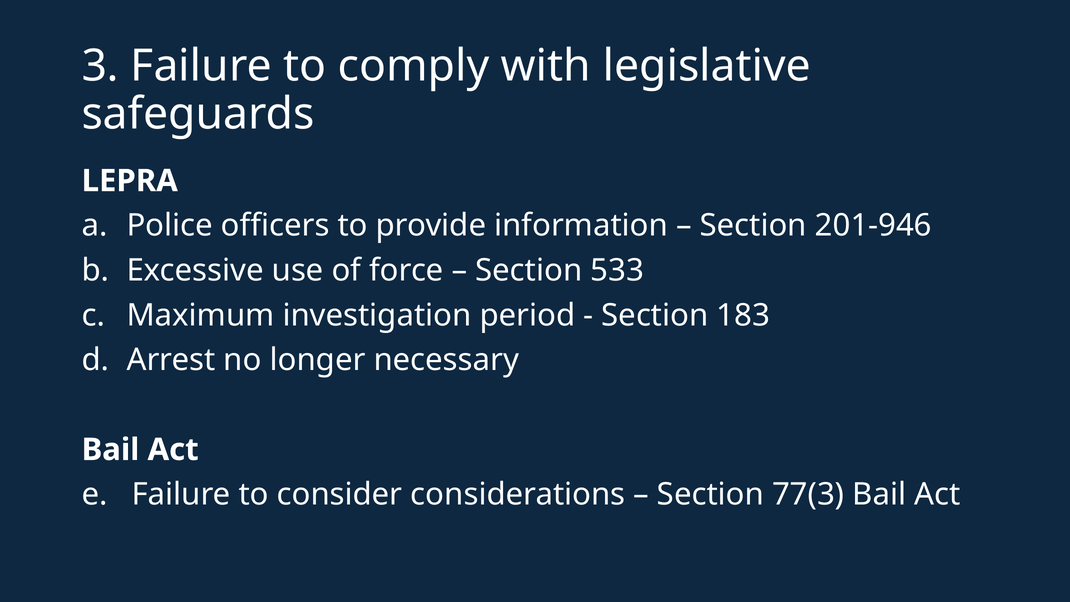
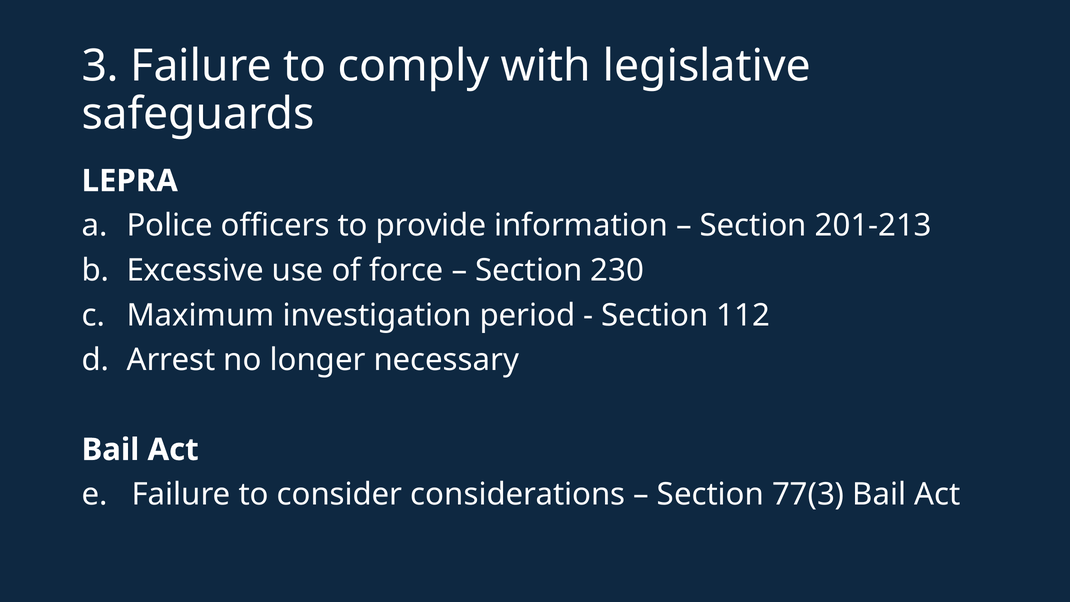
201-946: 201-946 -> 201-213
533: 533 -> 230
183: 183 -> 112
